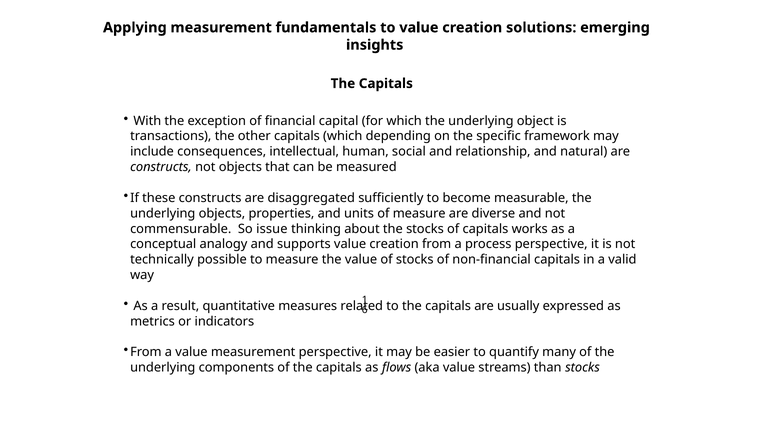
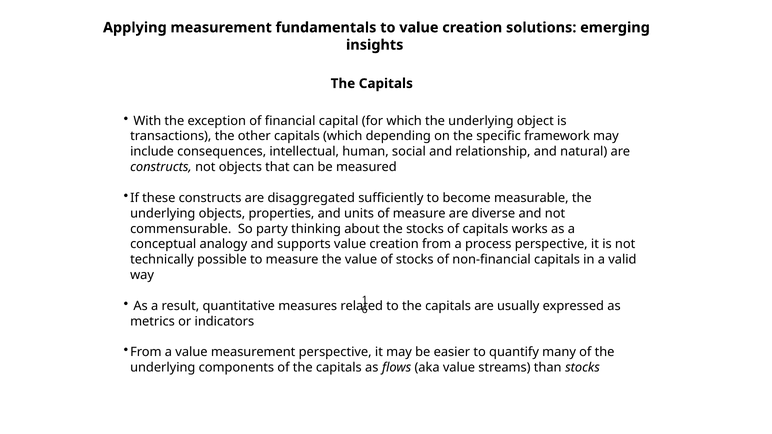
issue: issue -> party
